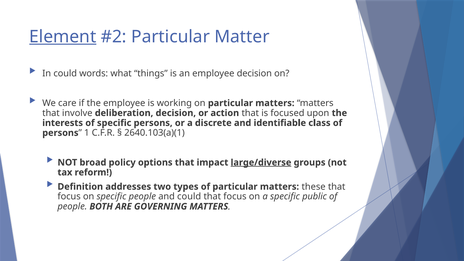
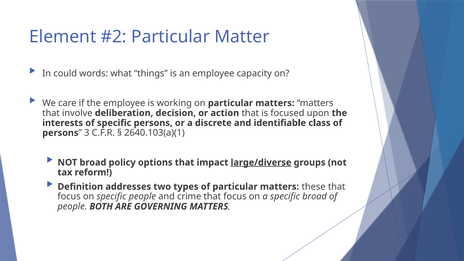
Element underline: present -> none
employee decision: decision -> capacity
1: 1 -> 3
and could: could -> crime
specific public: public -> broad
